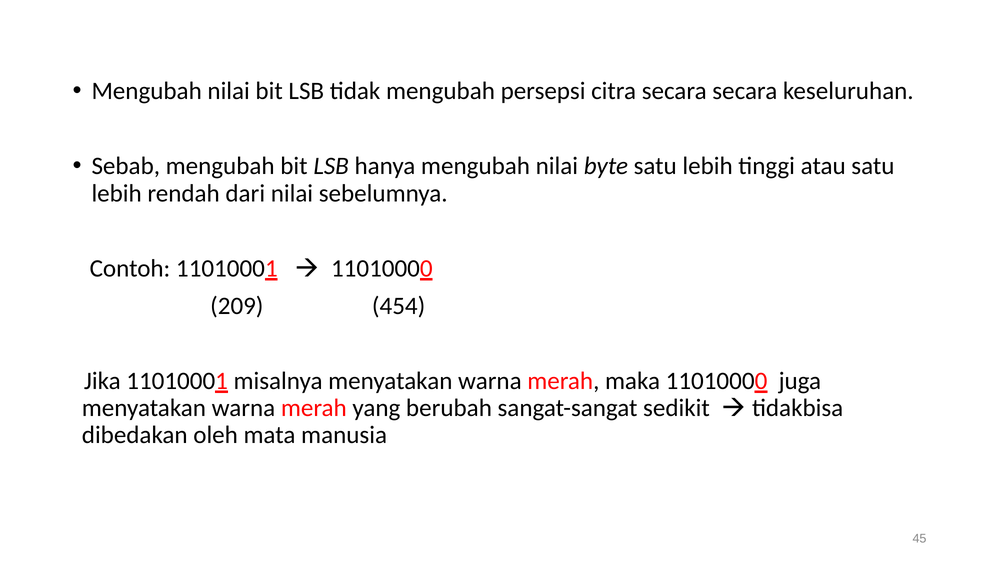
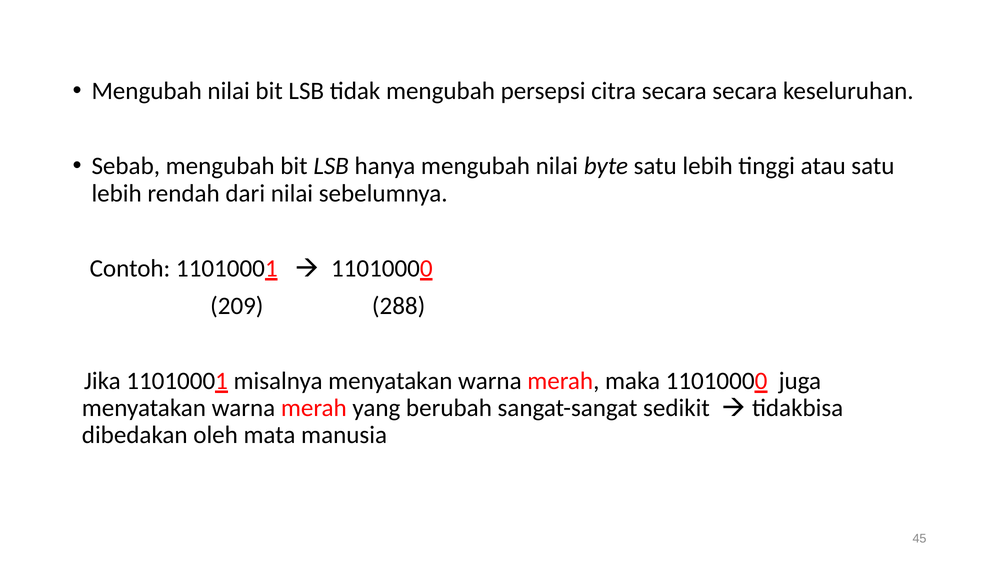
454: 454 -> 288
